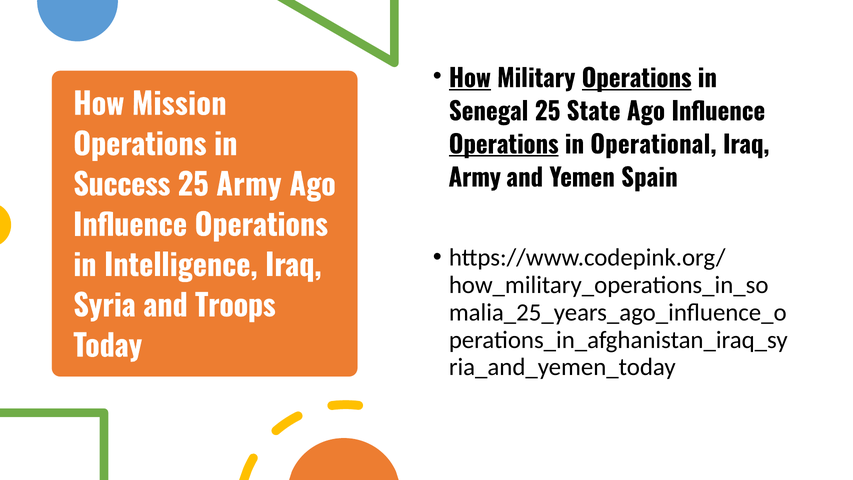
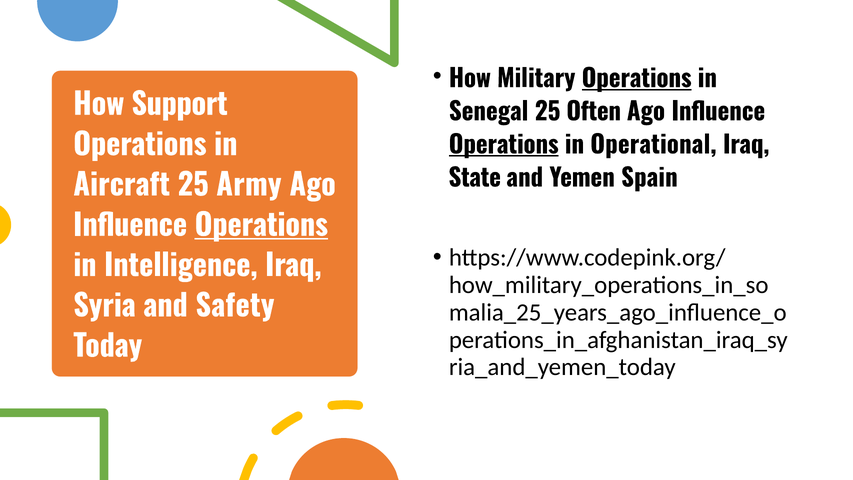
How at (470, 79) underline: present -> none
Mission: Mission -> Support
State: State -> Often
Army at (475, 178): Army -> State
Success: Success -> Aircraft
Operations at (261, 226) underline: none -> present
Troops: Troops -> Safety
